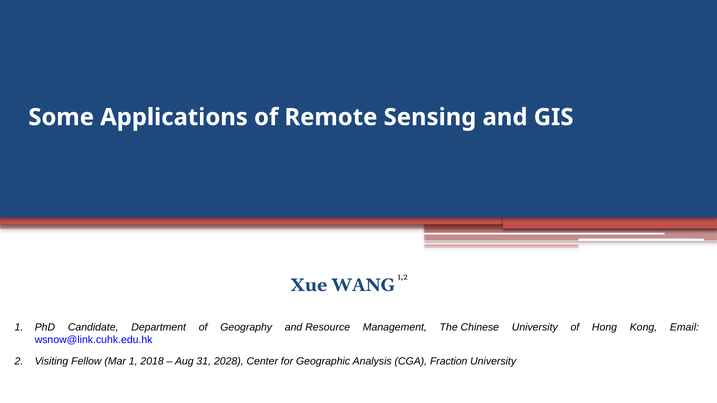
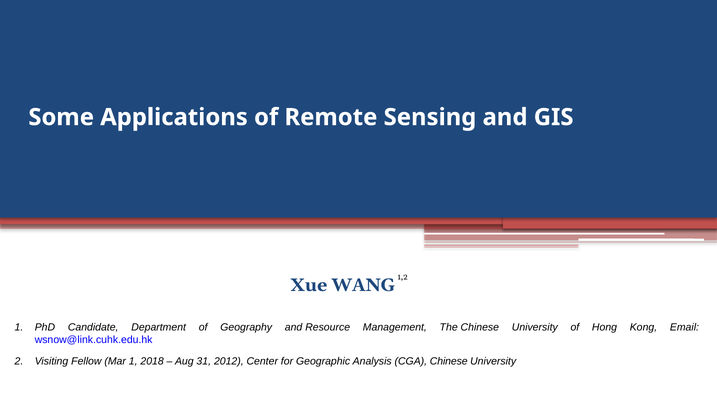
2028: 2028 -> 2012
CGA Fraction: Fraction -> Chinese
